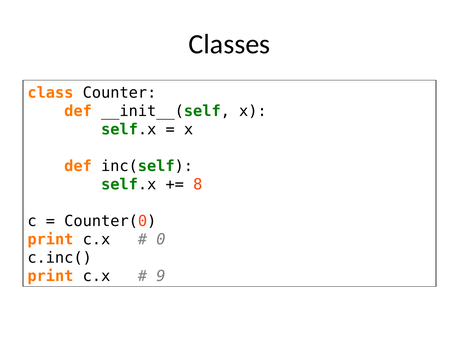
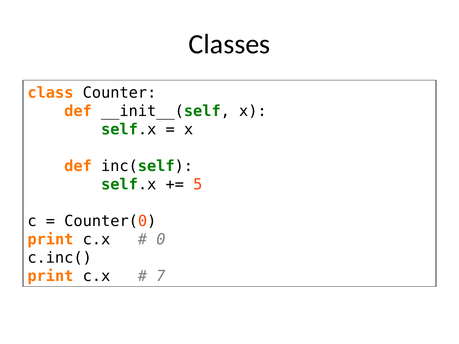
8: 8 -> 5
9: 9 -> 7
